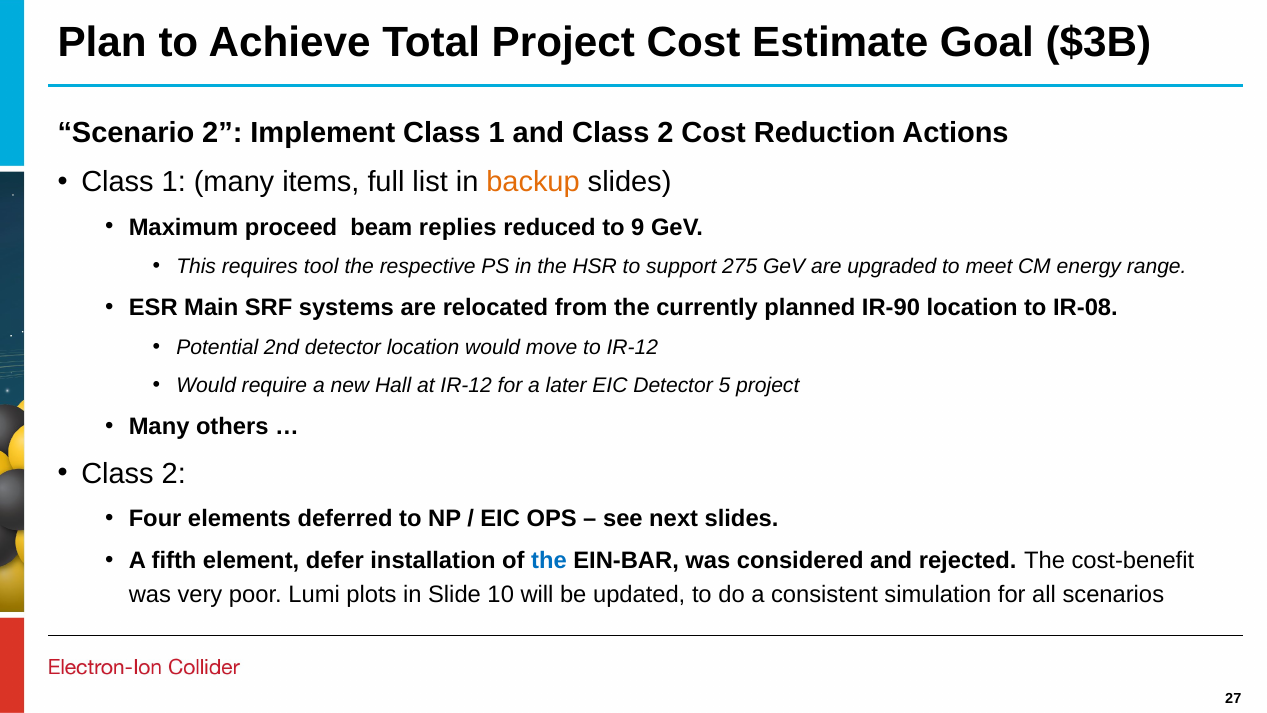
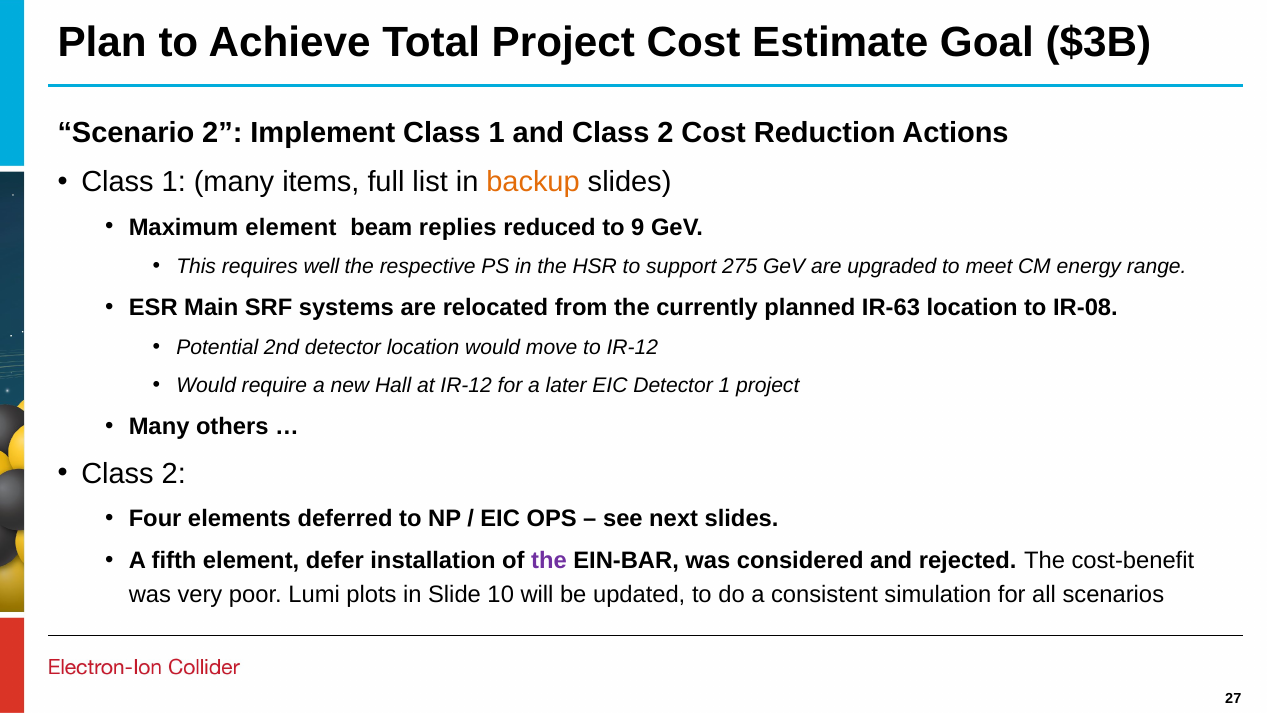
Maximum proceed: proceed -> element
tool: tool -> well
IR-90: IR-90 -> IR-63
Detector 5: 5 -> 1
the at (549, 560) colour: blue -> purple
